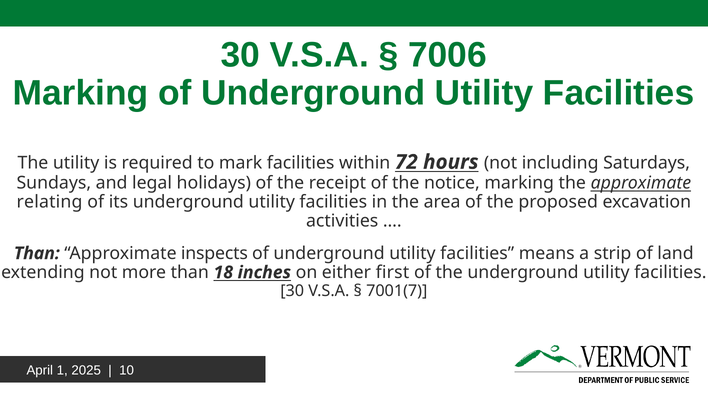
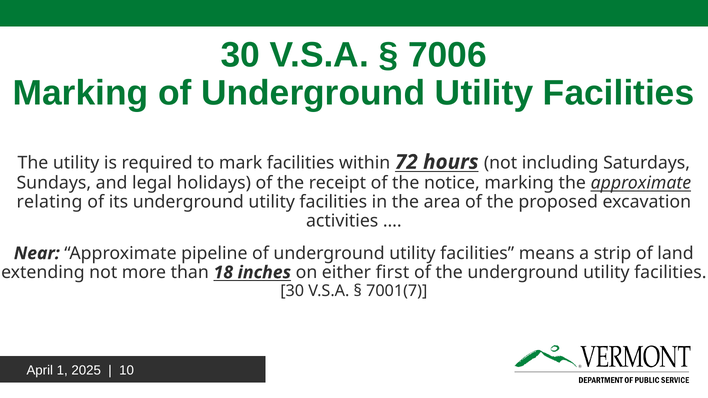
Than at (37, 253): Than -> Near
inspects: inspects -> pipeline
